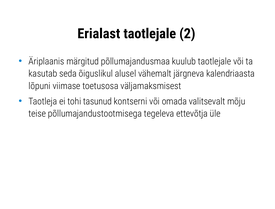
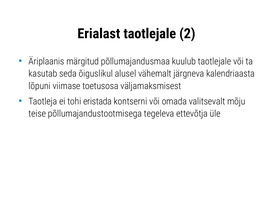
tasunud: tasunud -> eristada
